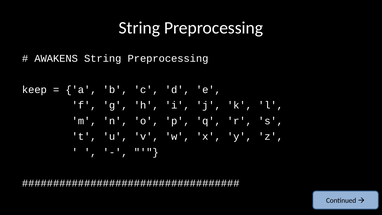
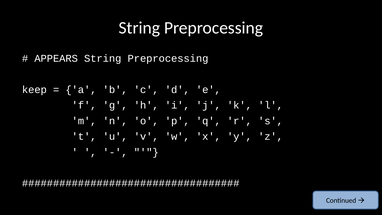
AWAKENS: AWAKENS -> APPEARS
